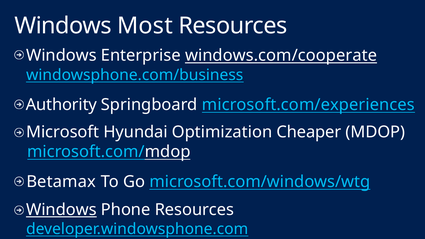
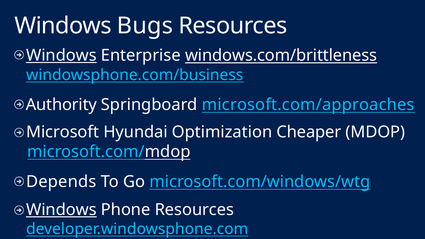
Most: Most -> Bugs
Windows at (61, 55) underline: none -> present
windows.com/cooperate: windows.com/cooperate -> windows.com/brittleness
microsoft.com/experiences: microsoft.com/experiences -> microsoft.com/approaches
Betamax: Betamax -> Depends
